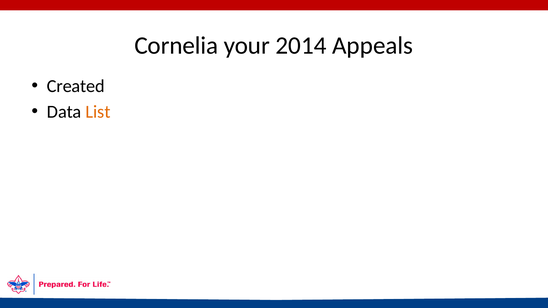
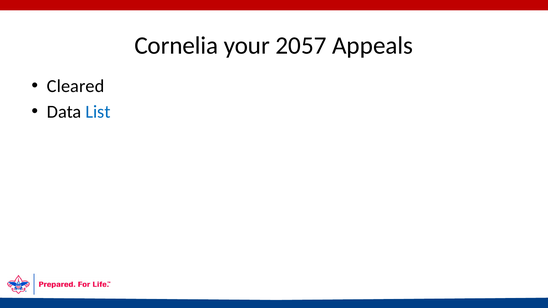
2014: 2014 -> 2057
Created: Created -> Cleared
List colour: orange -> blue
